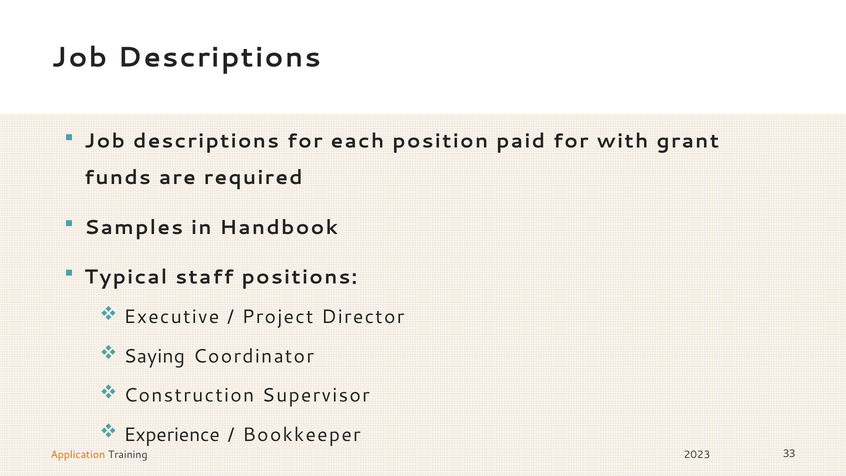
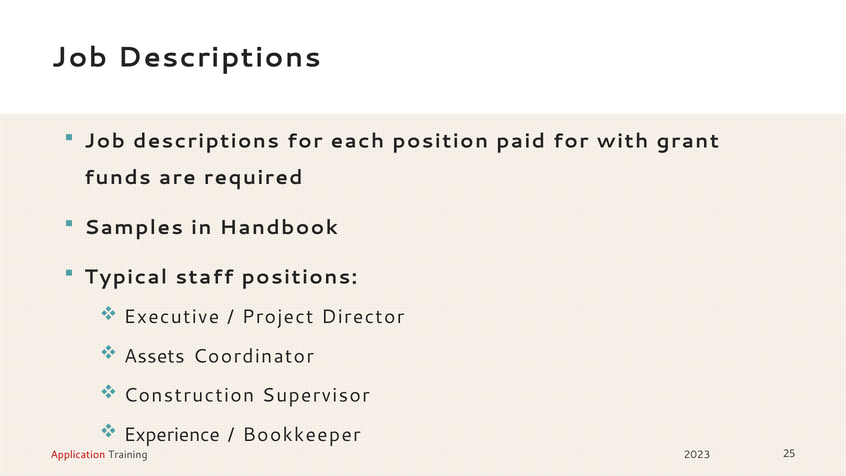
Saying: Saying -> Assets
Application colour: orange -> red
33: 33 -> 25
